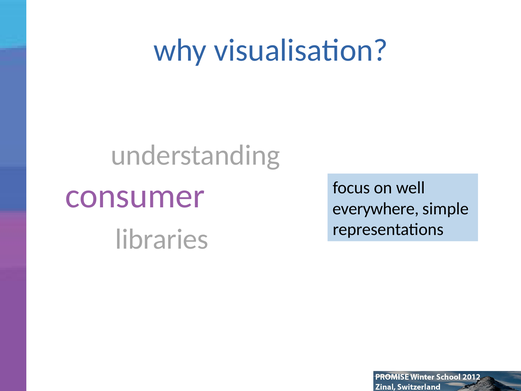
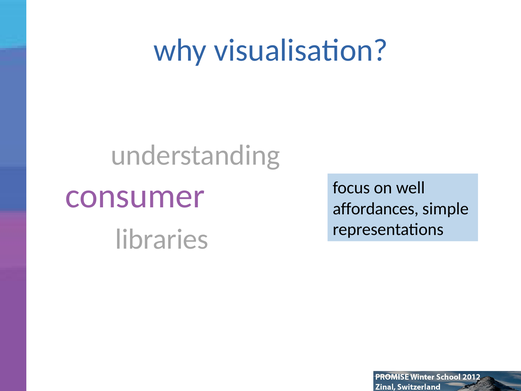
everywhere: everywhere -> affordances
